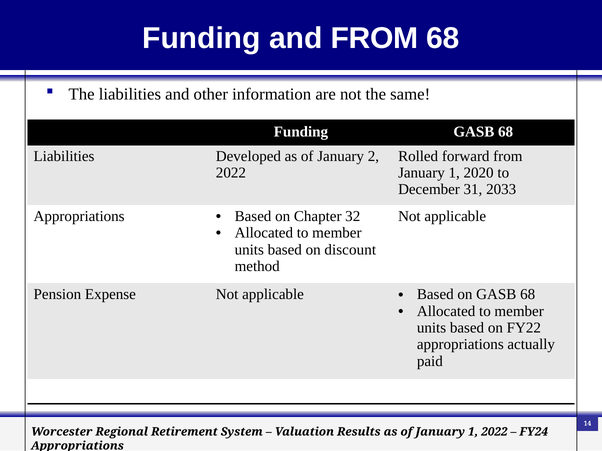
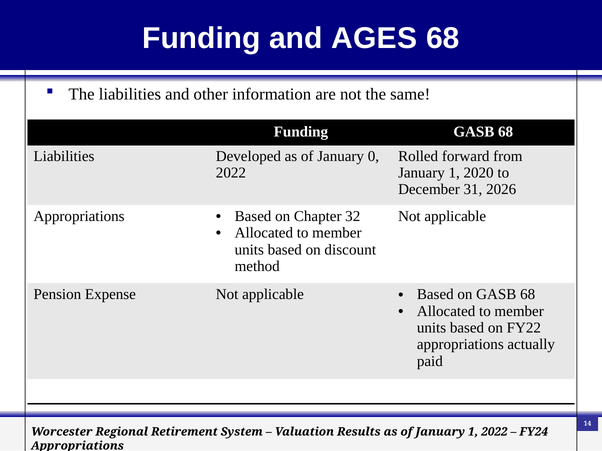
and FROM: FROM -> AGES
2: 2 -> 0
2033: 2033 -> 2026
